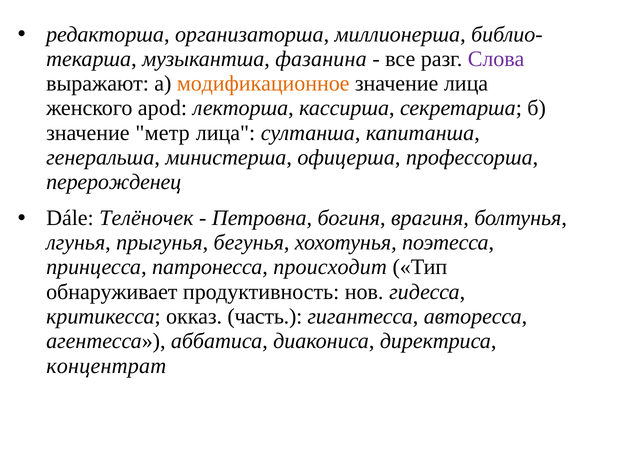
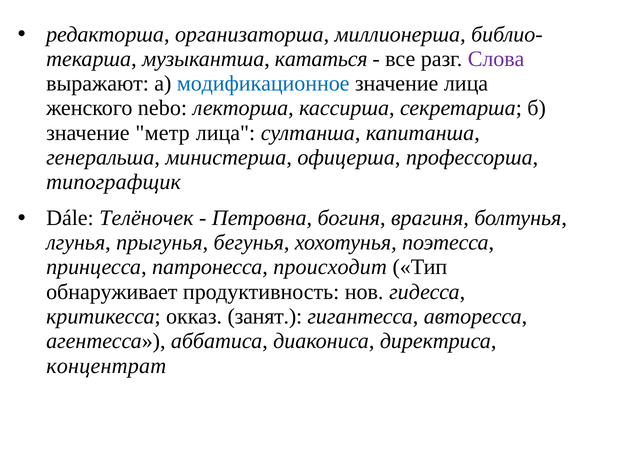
фазанина: фазанина -> кататься
модификационное colour: orange -> blue
apod: apod -> nebo
перерожденец: перерожденец -> типографщик
часть: часть -> занят
